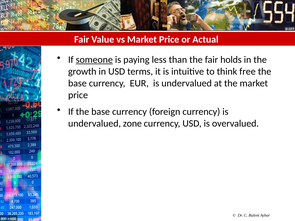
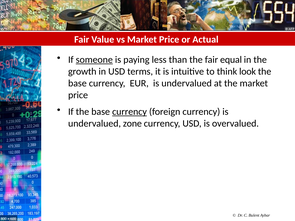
holds: holds -> equal
free: free -> look
currency at (130, 112) underline: none -> present
